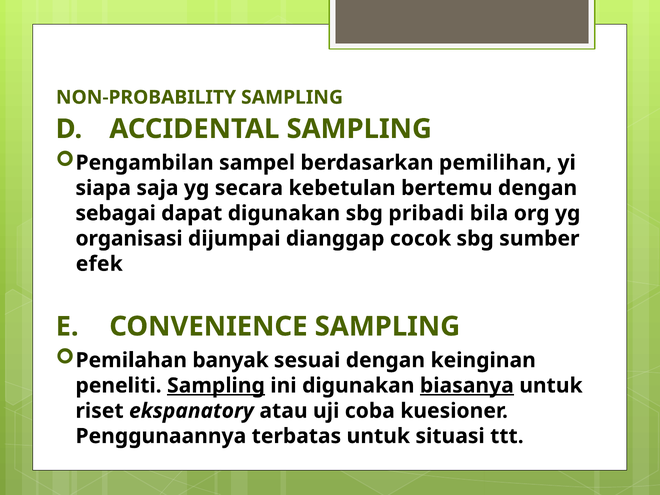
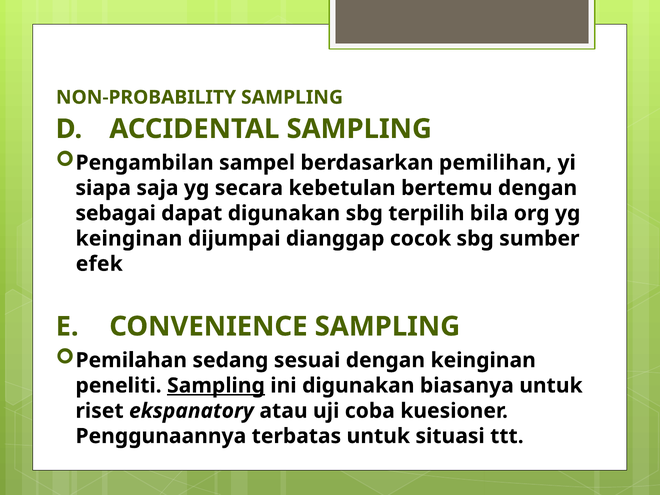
pribadi: pribadi -> terpilih
organisasi at (129, 239): organisasi -> keinginan
banyak: banyak -> sedang
biasanya underline: present -> none
